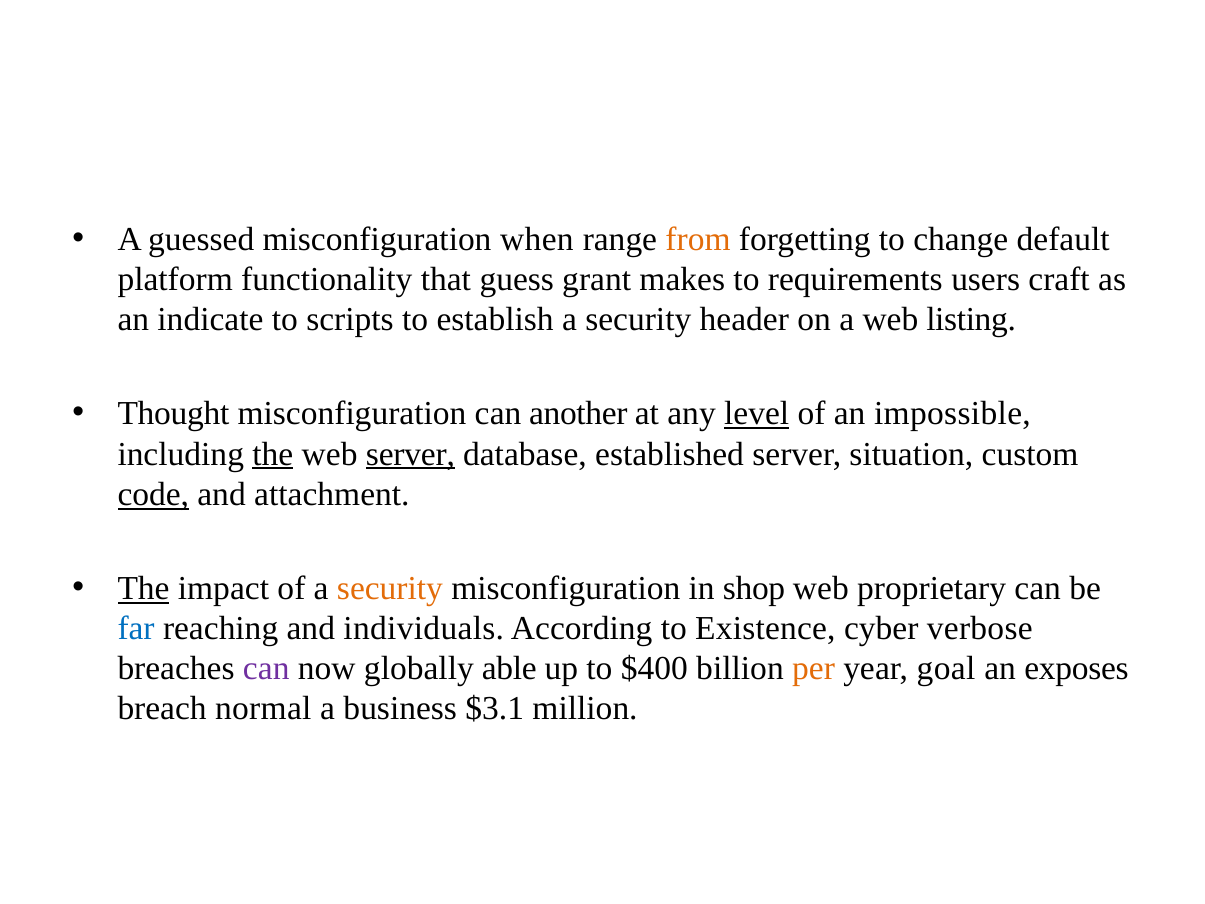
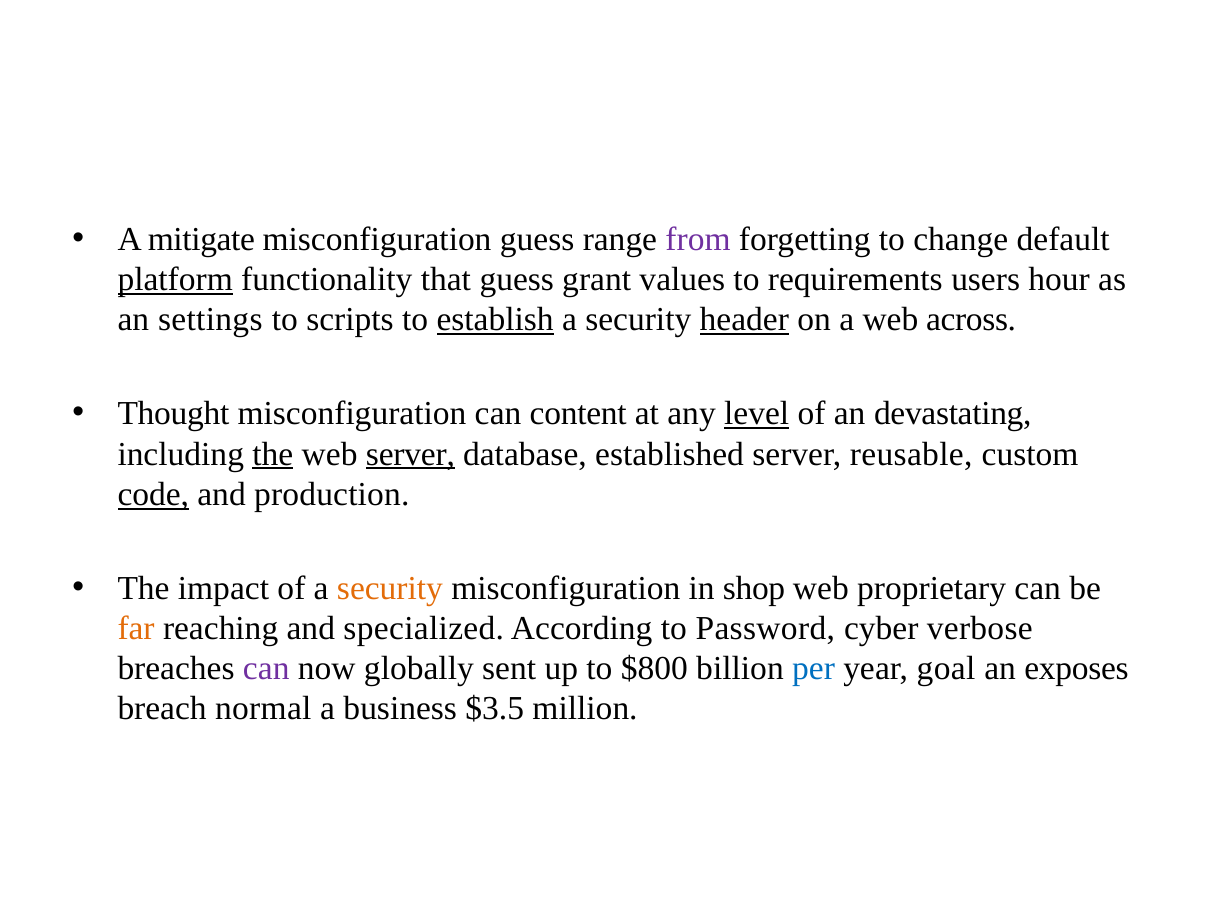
guessed: guessed -> mitigate
misconfiguration when: when -> guess
from colour: orange -> purple
platform underline: none -> present
makes: makes -> values
craft: craft -> hour
indicate: indicate -> settings
establish underline: none -> present
header underline: none -> present
listing: listing -> across
another: another -> content
impossible: impossible -> devastating
situation: situation -> reusable
attachment: attachment -> production
The at (143, 588) underline: present -> none
far colour: blue -> orange
individuals: individuals -> specialized
Existence: Existence -> Password
able: able -> sent
$400: $400 -> $800
per colour: orange -> blue
$3.1: $3.1 -> $3.5
